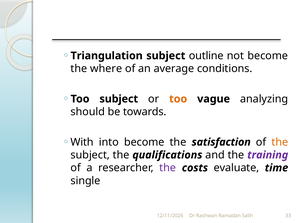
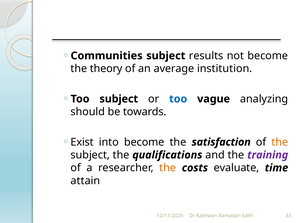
Triangulation: Triangulation -> Communities
outline: outline -> results
where: where -> theory
conditions: conditions -> institution
too at (178, 99) colour: orange -> blue
With: With -> Exist
the at (168, 168) colour: purple -> orange
single: single -> attain
